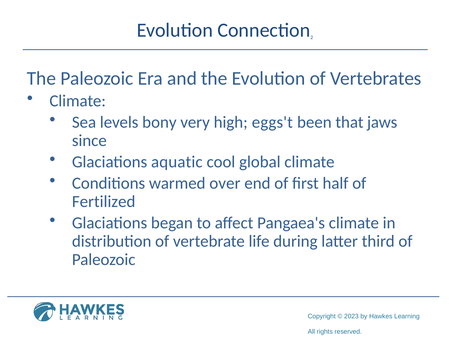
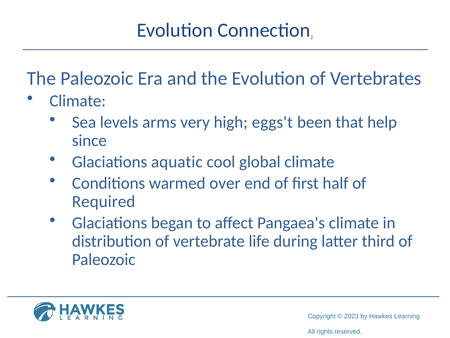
bony: bony -> arms
jaws: jaws -> help
Fertilized: Fertilized -> Required
